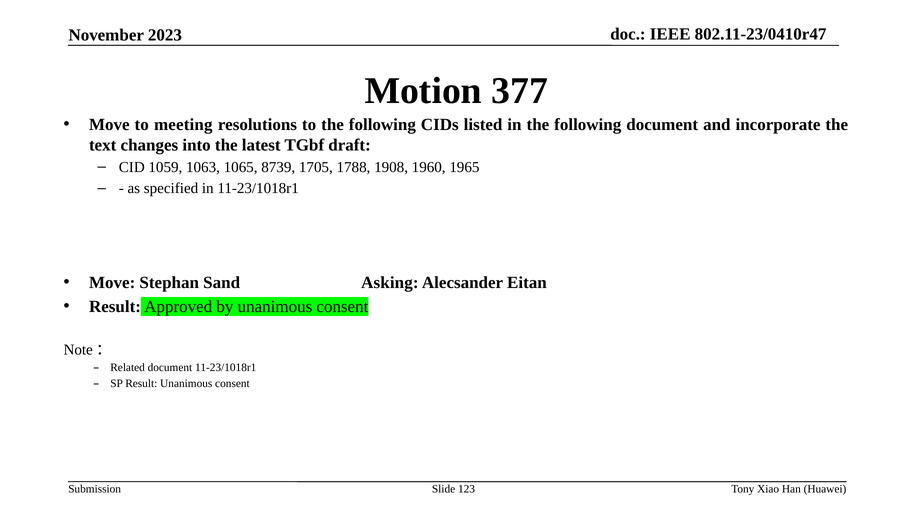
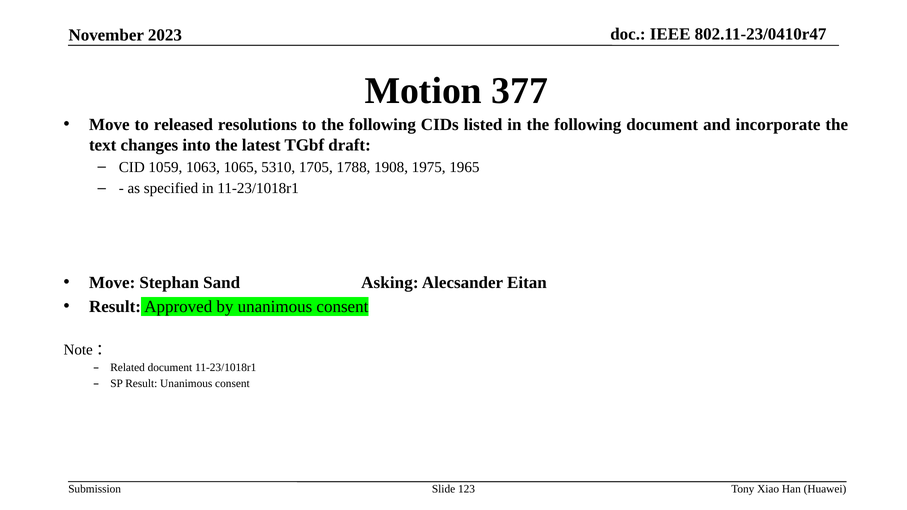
meeting: meeting -> released
8739: 8739 -> 5310
1960: 1960 -> 1975
